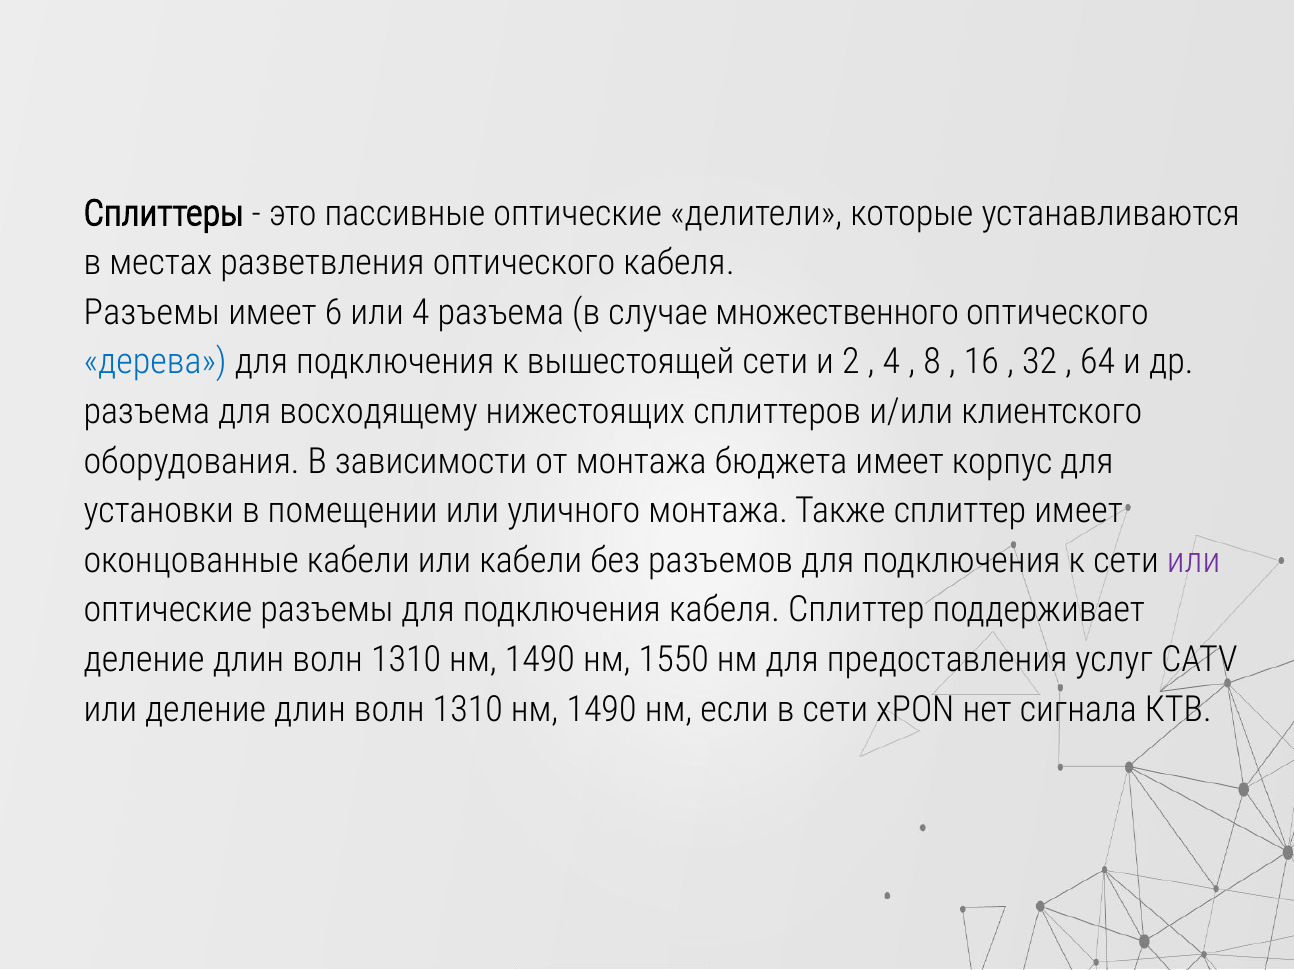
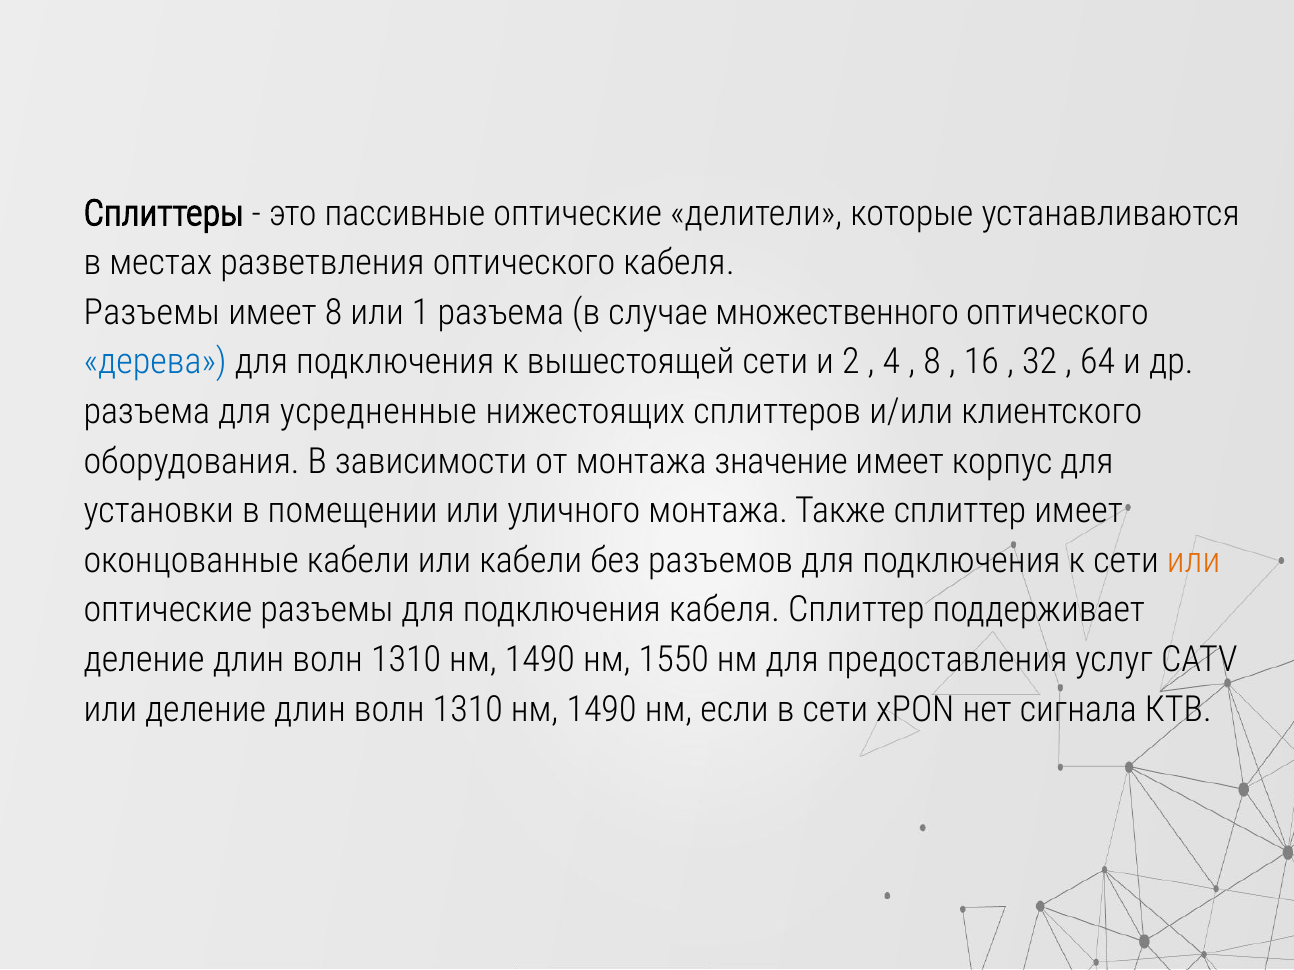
имеет 6: 6 -> 8
или 4: 4 -> 1
восходящему: восходящему -> усредненные
бюджета: бюджета -> значение
или at (1194, 561) colour: purple -> orange
